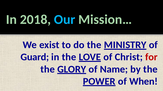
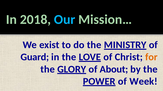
for colour: red -> orange
Name: Name -> About
When: When -> Week
